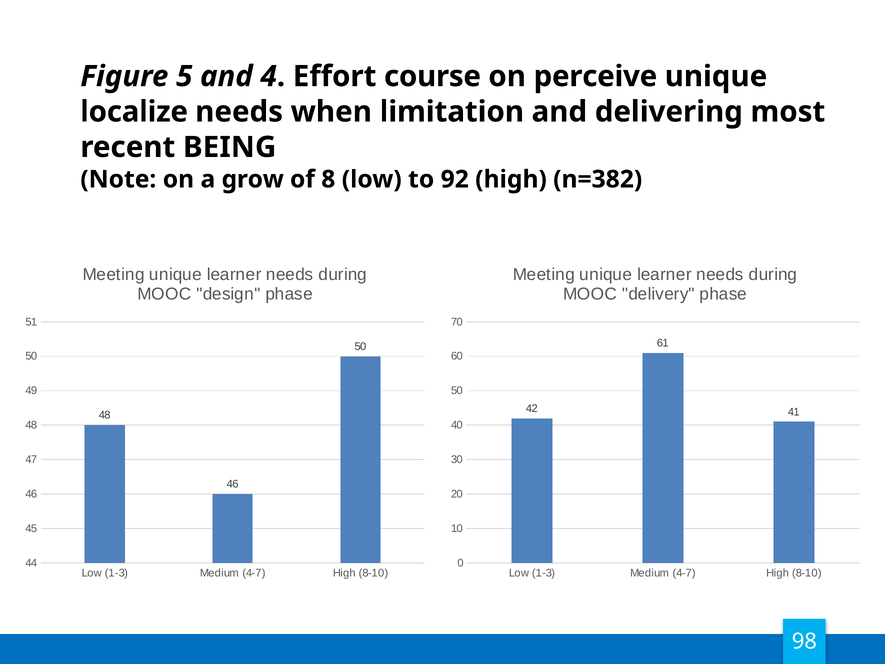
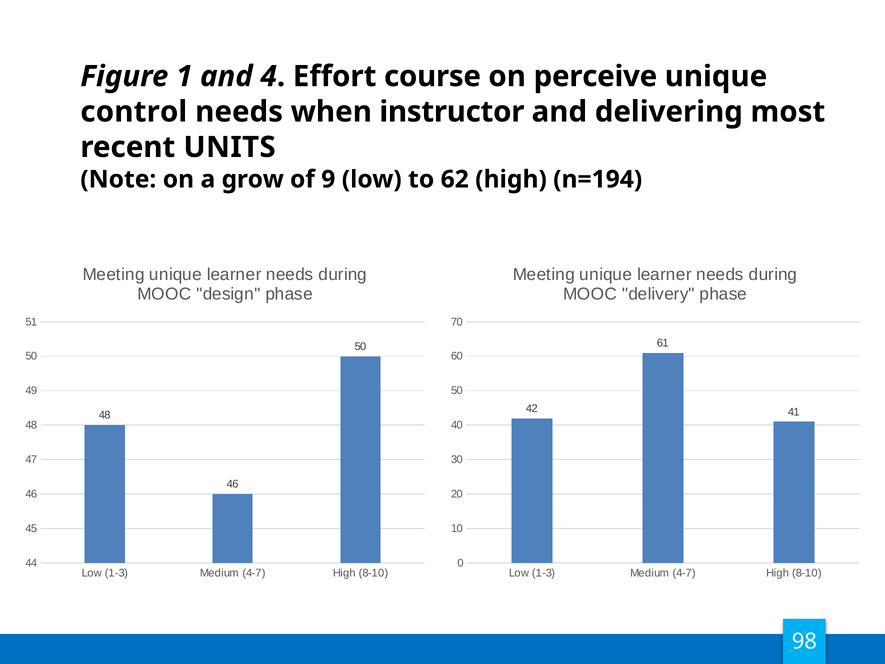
5: 5 -> 1
localize: localize -> control
limitation: limitation -> instructor
BEING: BEING -> UNITS
8: 8 -> 9
92: 92 -> 62
n=382: n=382 -> n=194
